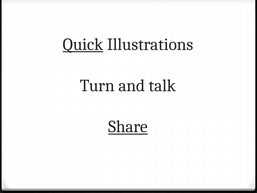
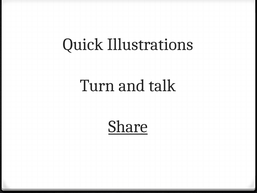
Quick underline: present -> none
